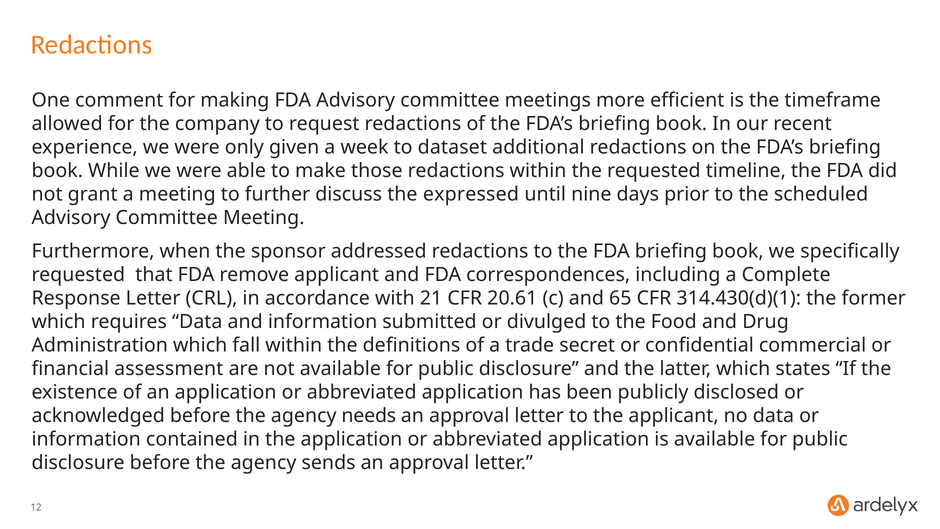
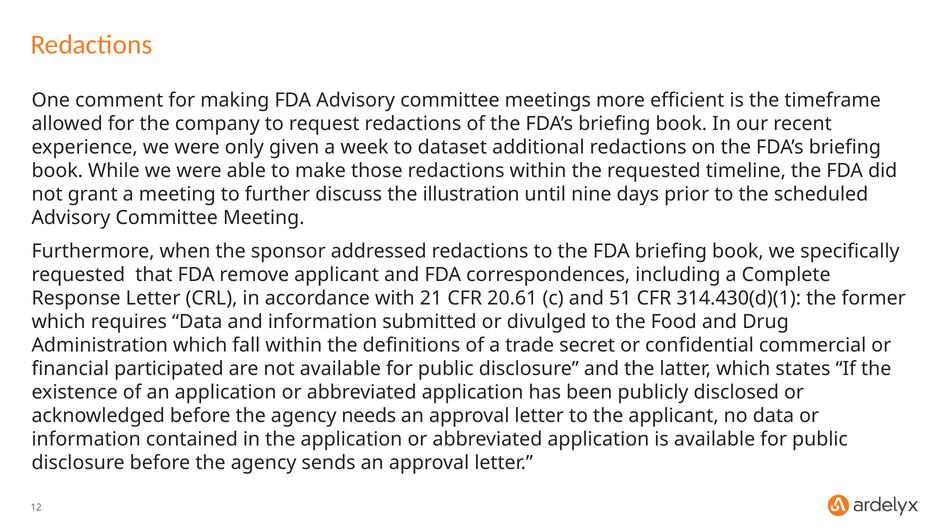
expressed: expressed -> illustration
65: 65 -> 51
assessment: assessment -> participated
